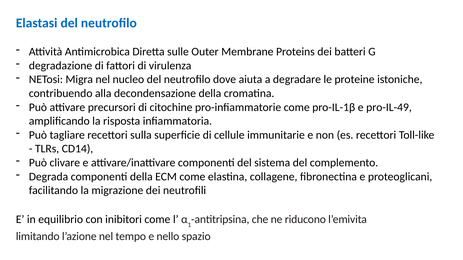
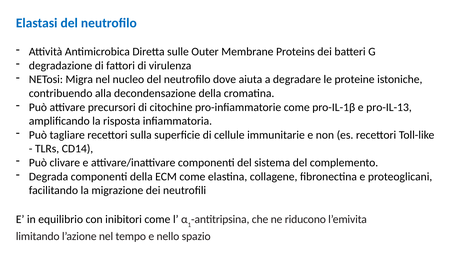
pro-IL-49: pro-IL-49 -> pro-IL-13
